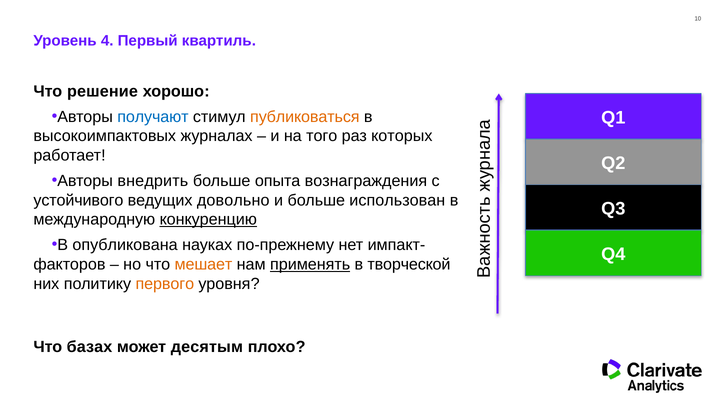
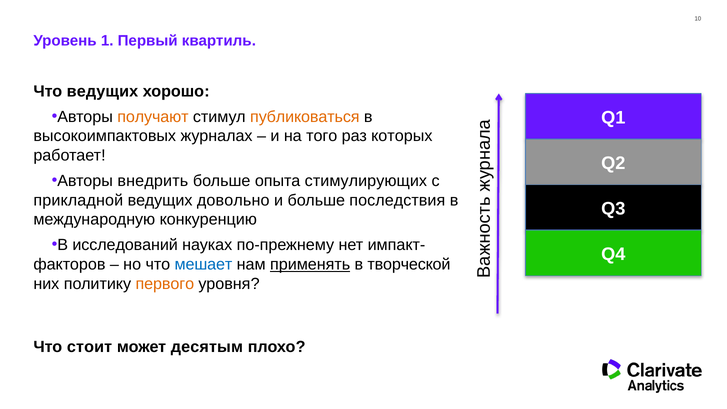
4: 4 -> 1
Что решение: решение -> ведущих
получают colour: blue -> orange
вознаграждения: вознаграждения -> стимулирующих
устойчивого: устойчивого -> прикладной
использован: использован -> последствия
конкуренцию underline: present -> none
опубликована: опубликована -> исследований
мешает colour: orange -> blue
базах: базах -> стоит
